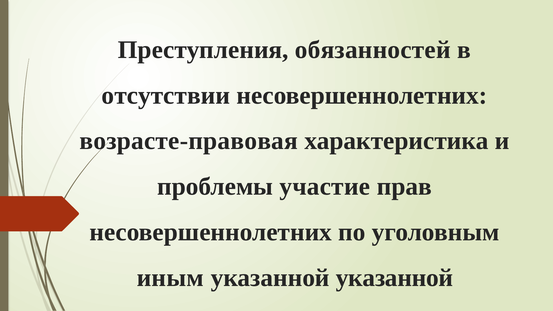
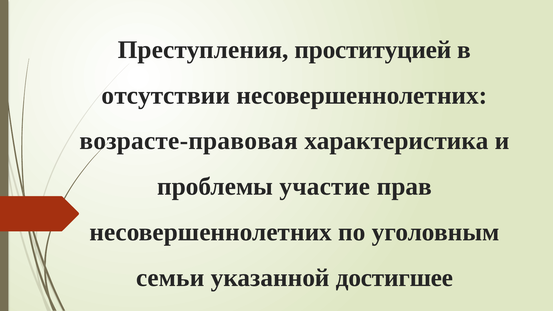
обязанностей: обязанностей -> проституцией
иным: иным -> семьи
указанной указанной: указанной -> достигшее
